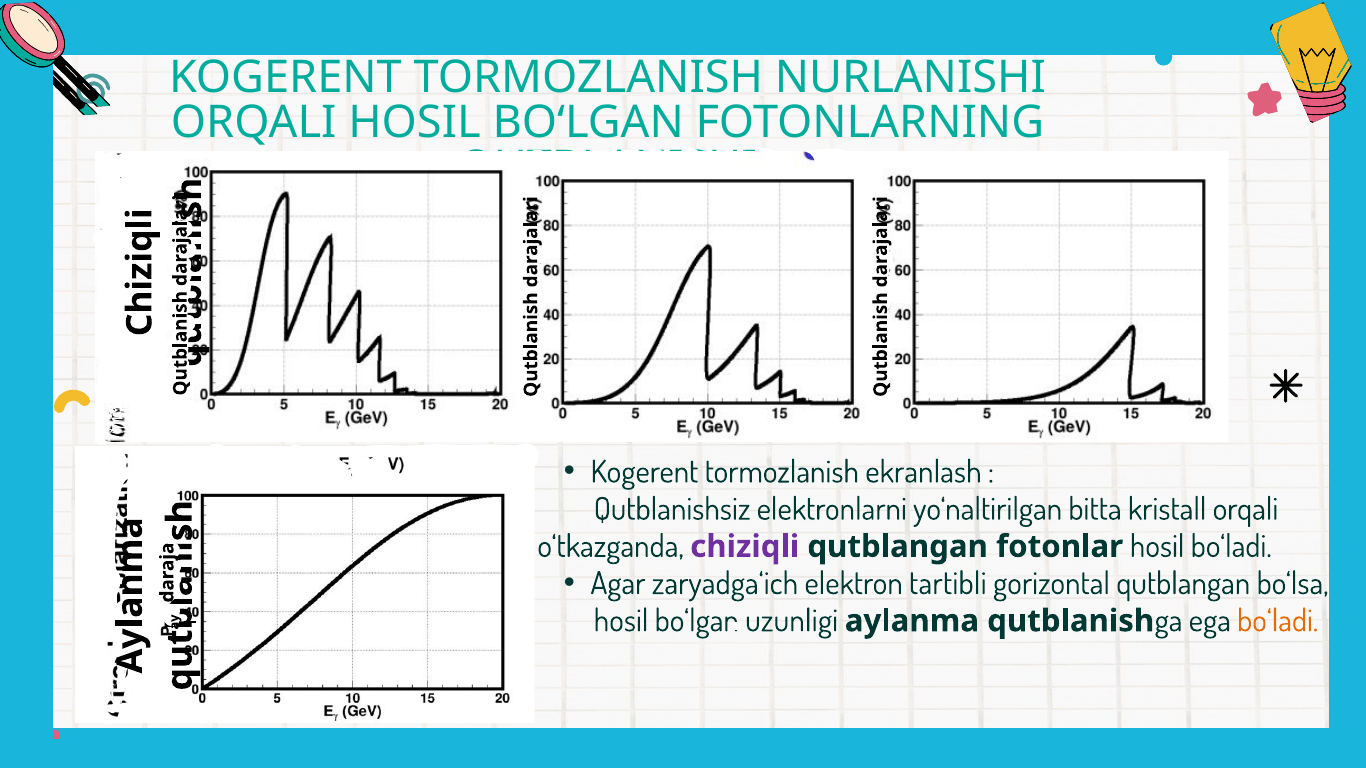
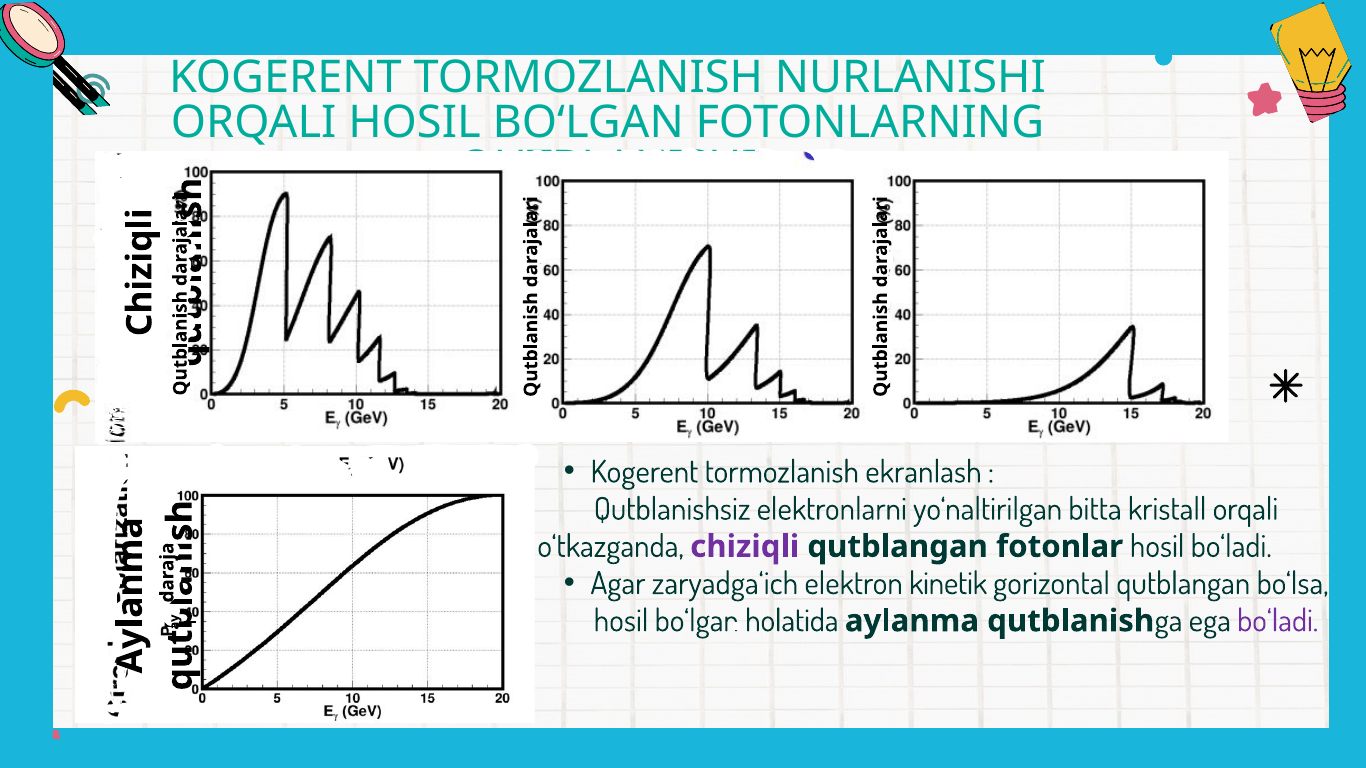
tartibli: tartibli -> kinetik
uzunligi: uzunligi -> holatida
bo‘ladi at (1278, 621) colour: orange -> purple
